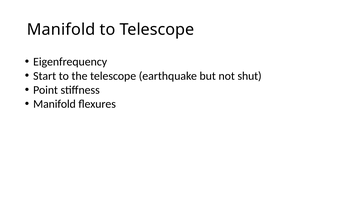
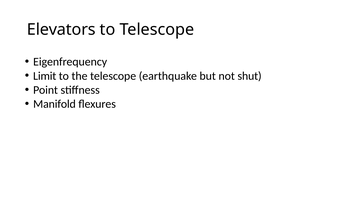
Manifold at (61, 30): Manifold -> Elevators
Start: Start -> Limit
